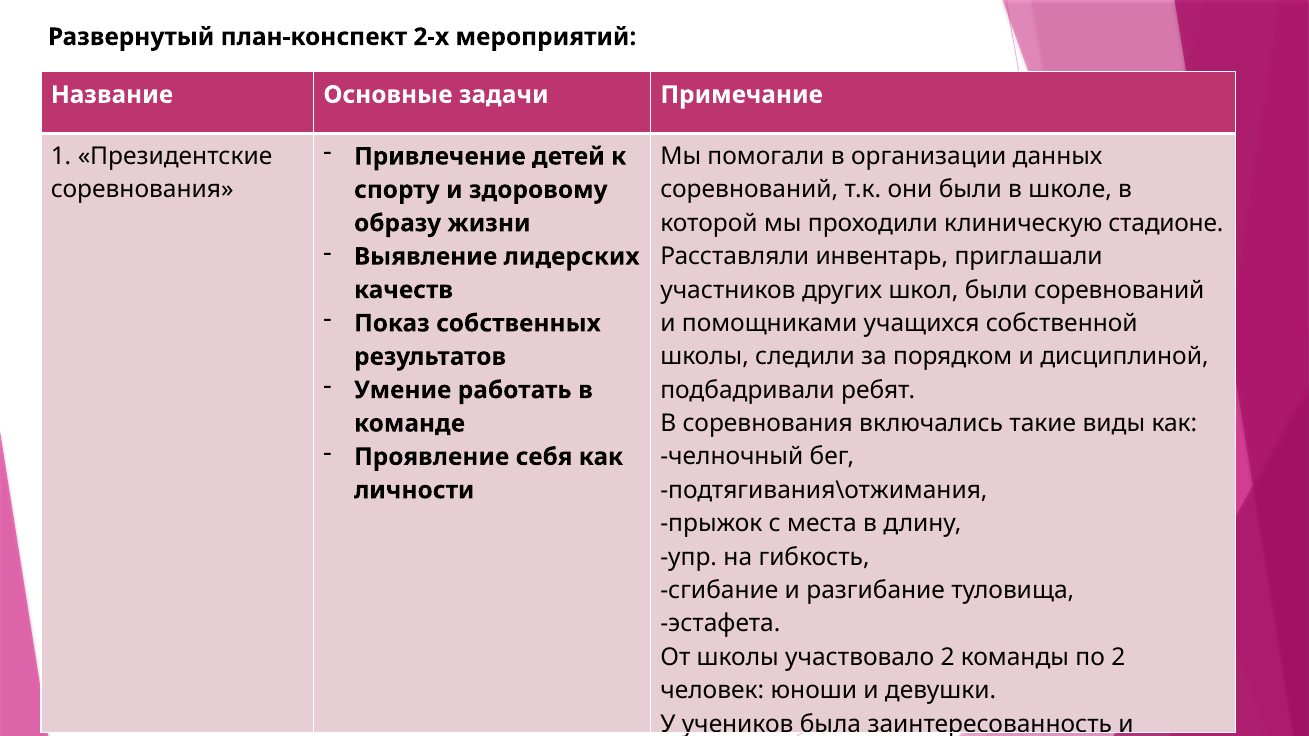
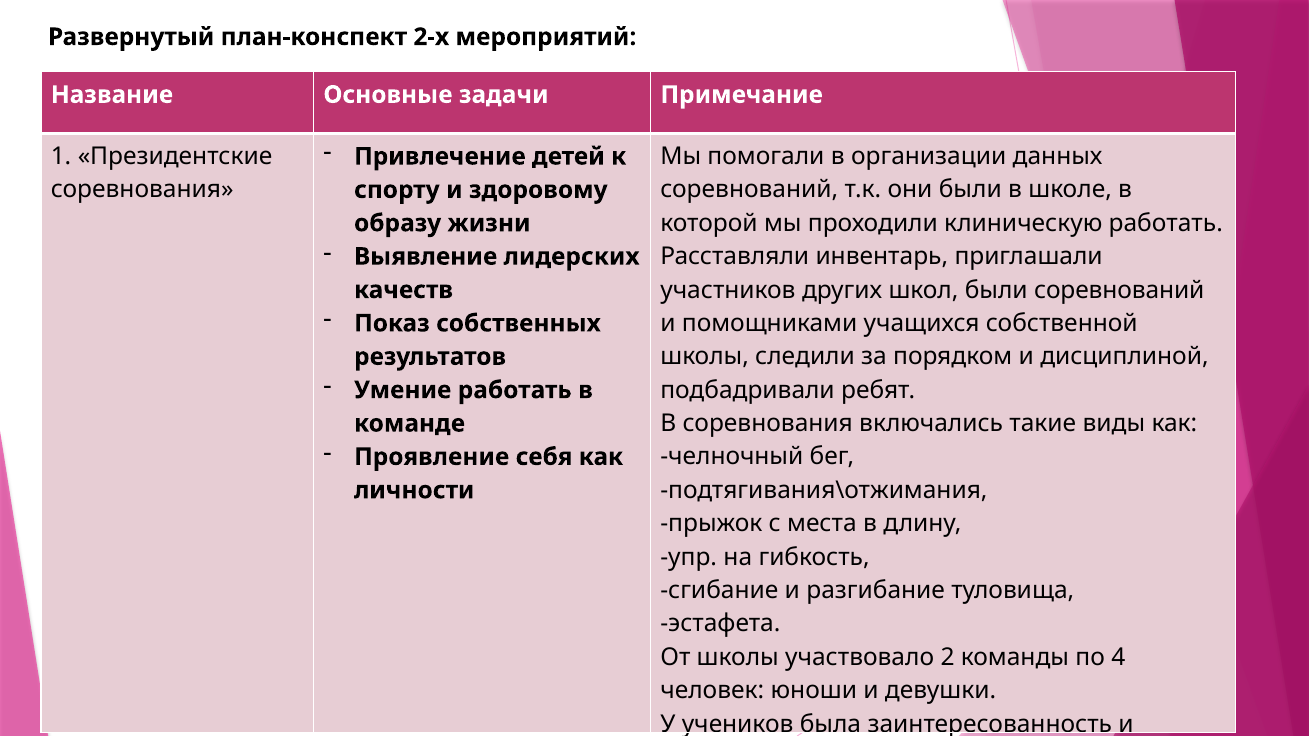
клиническую стадионе: стадионе -> работать
по 2: 2 -> 4
